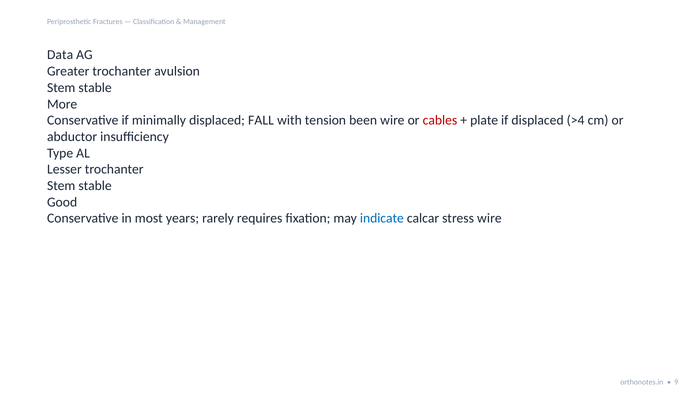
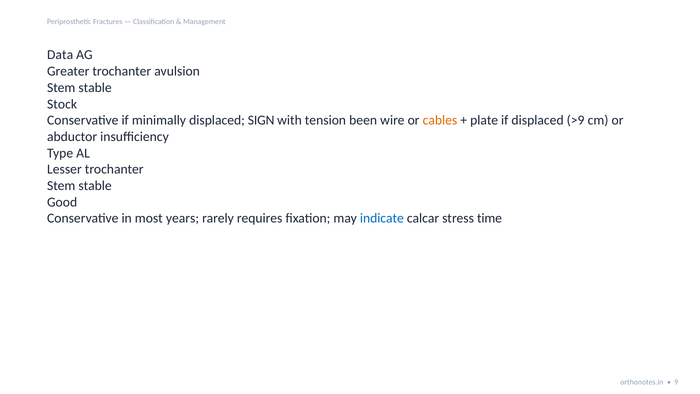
More: More -> Stock
FALL: FALL -> SIGN
cables colour: red -> orange
>4: >4 -> >9
stress wire: wire -> time
